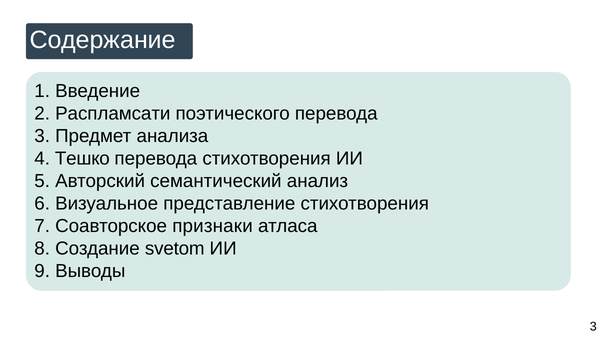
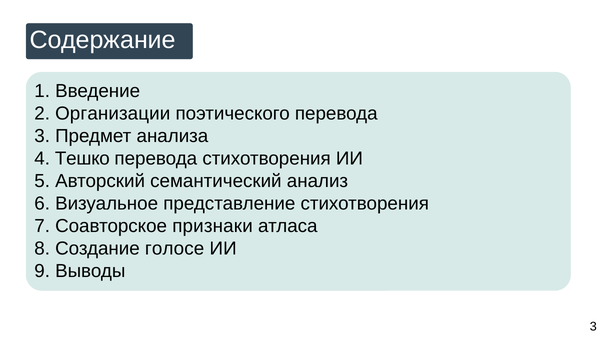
Распламсати: Распламсати -> Организации
svetom: svetom -> голосе
